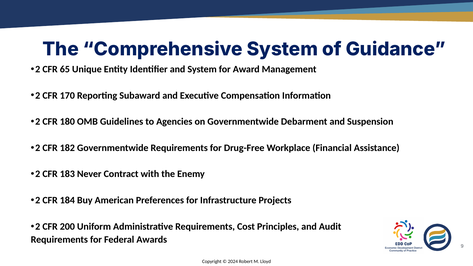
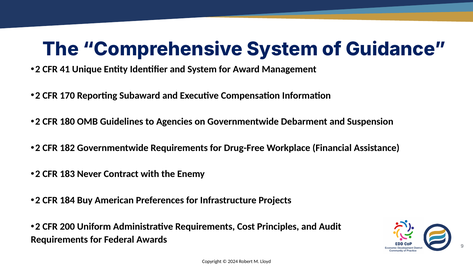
65: 65 -> 41
